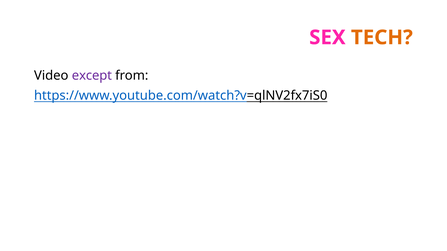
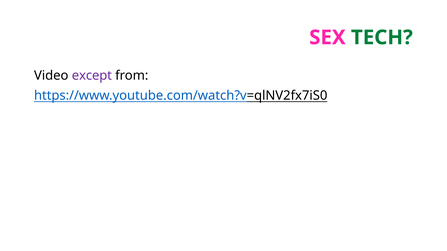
TECH colour: orange -> green
